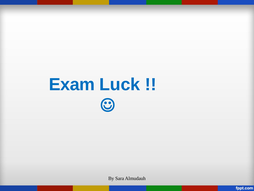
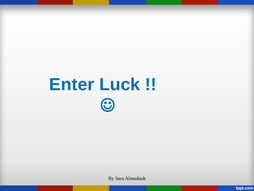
Exam: Exam -> Enter
